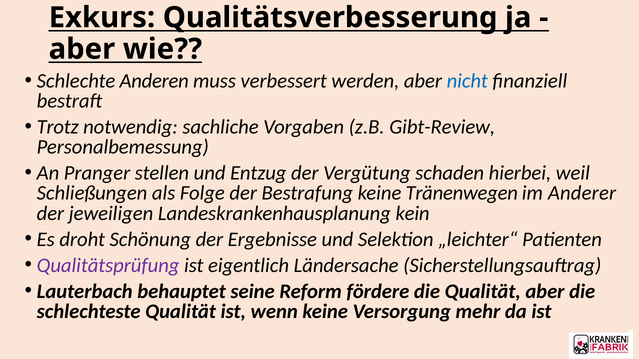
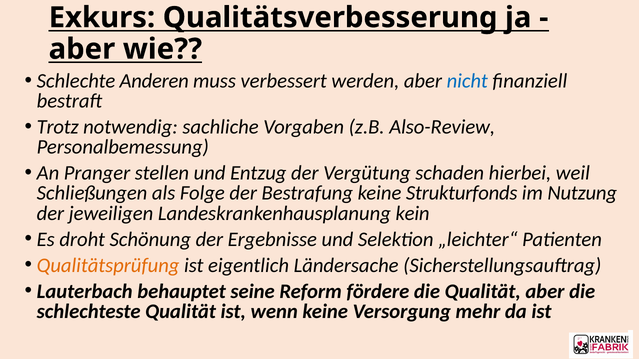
Gibt-Review: Gibt-Review -> Also-Review
Tränenwegen: Tränenwegen -> Strukturfonds
Anderer: Anderer -> Nutzung
Qualitätsprüfung colour: purple -> orange
